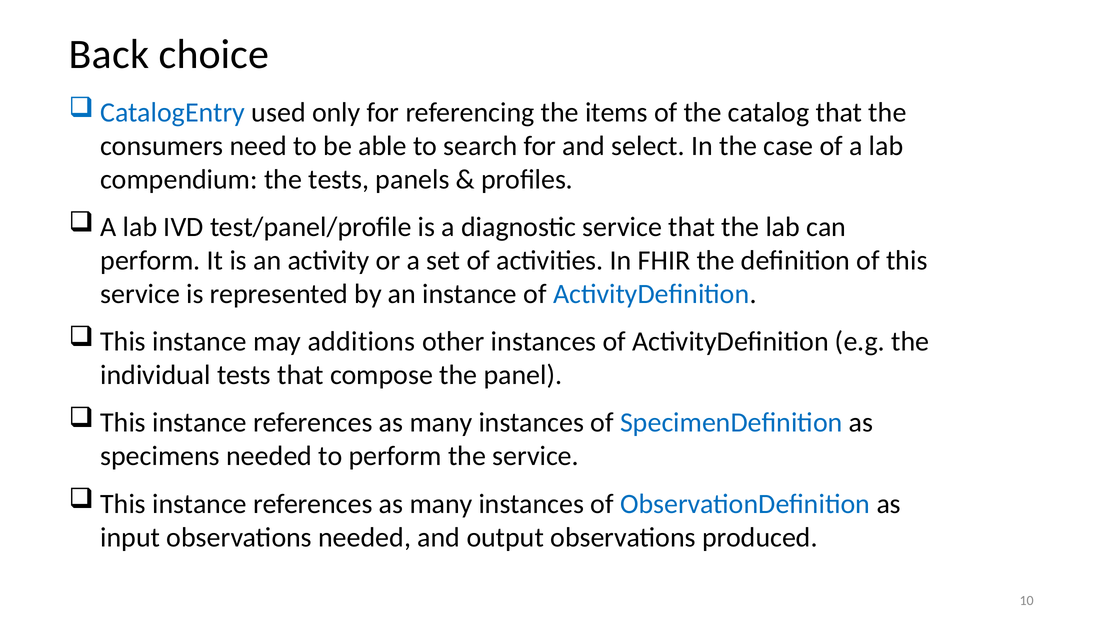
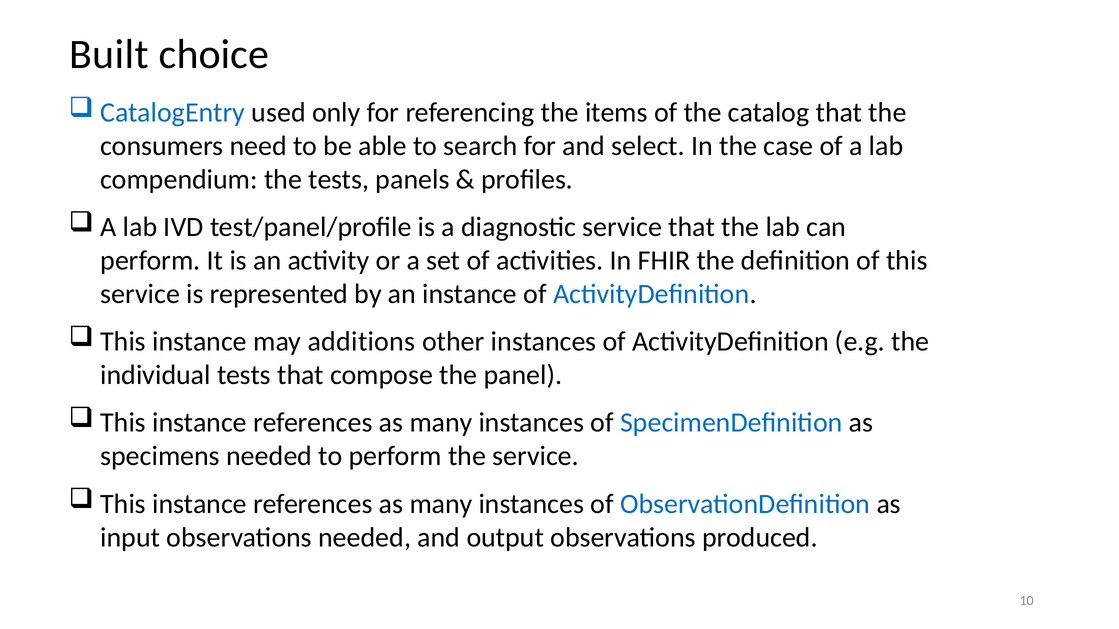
Back: Back -> Built
